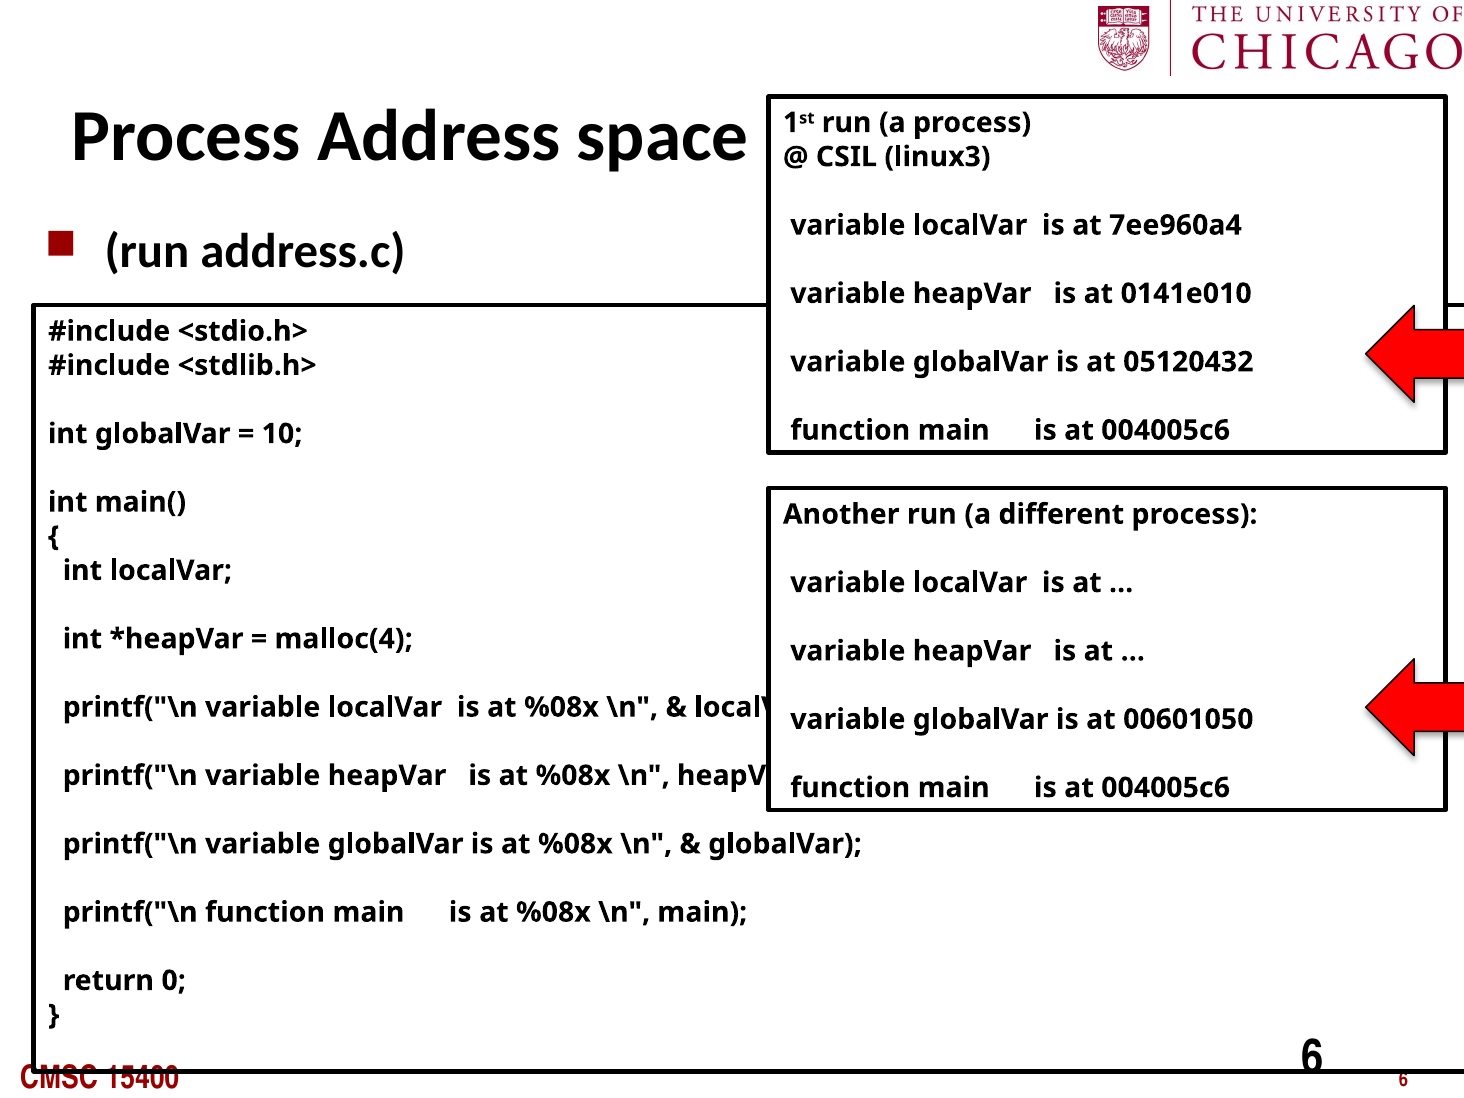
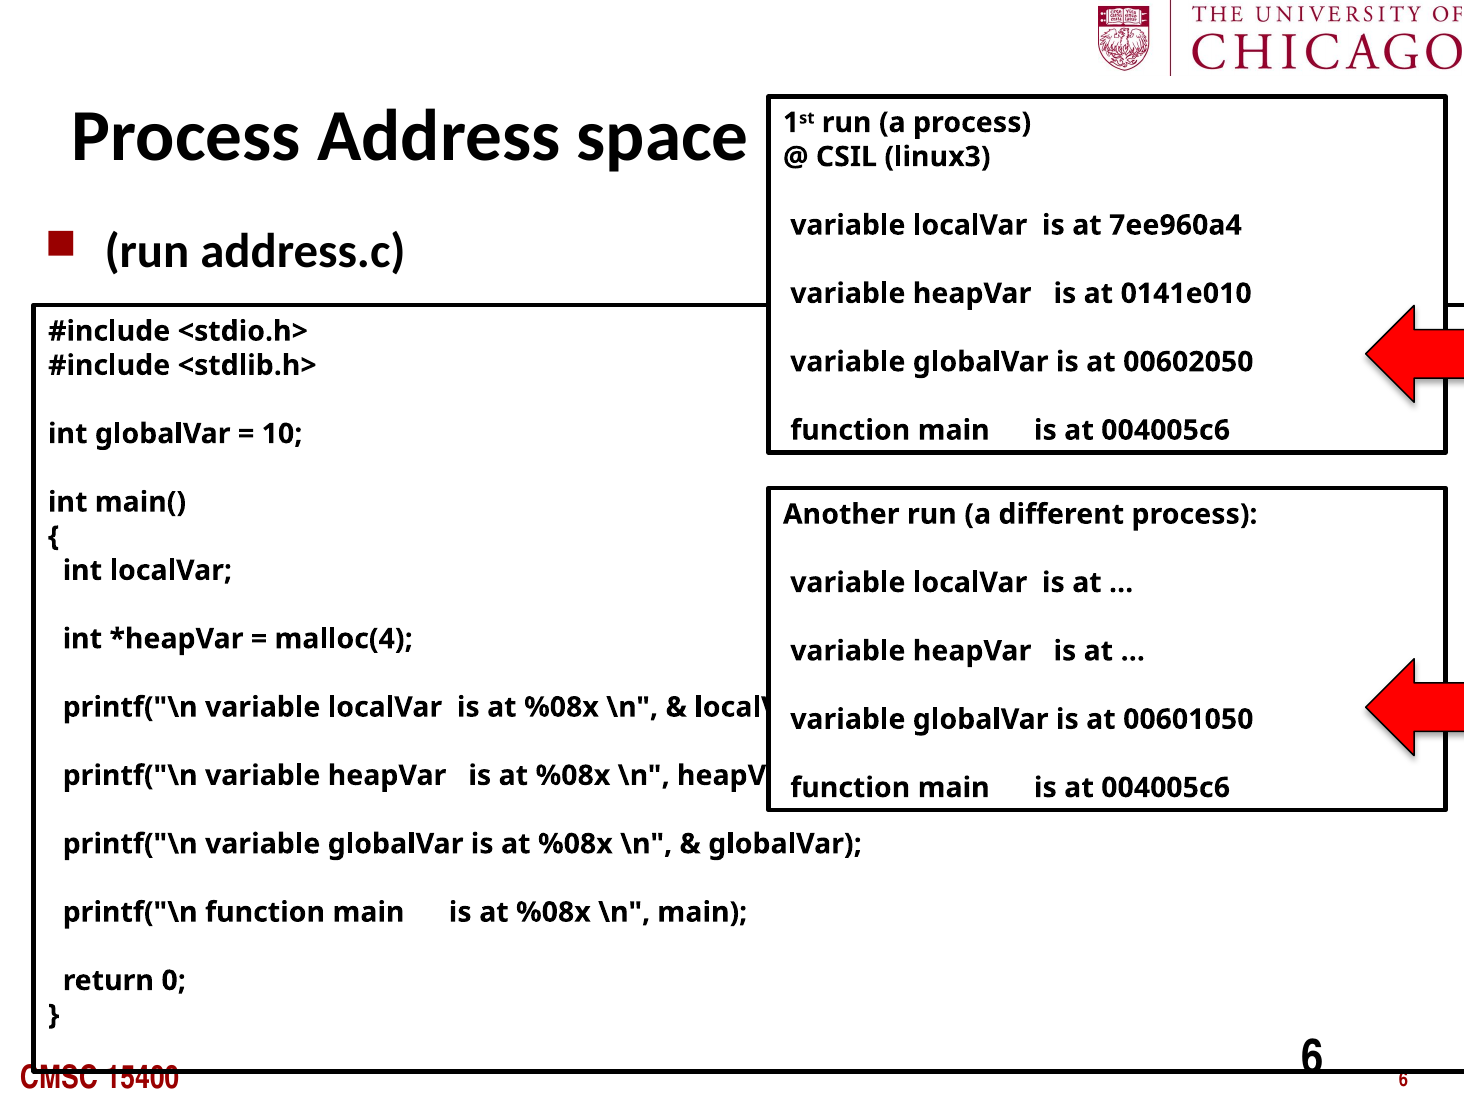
05120432: 05120432 -> 00602050
